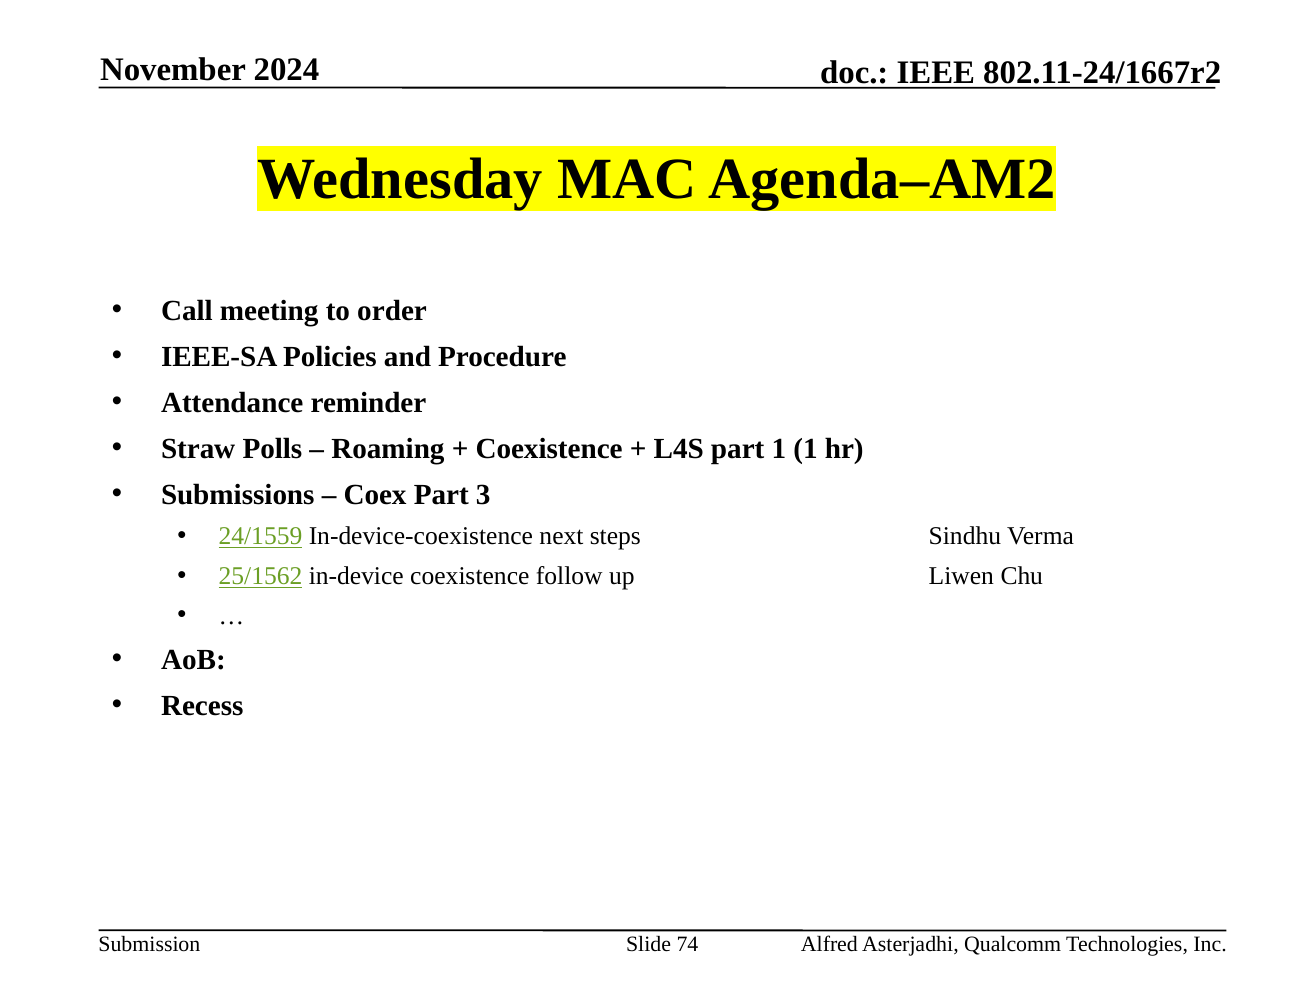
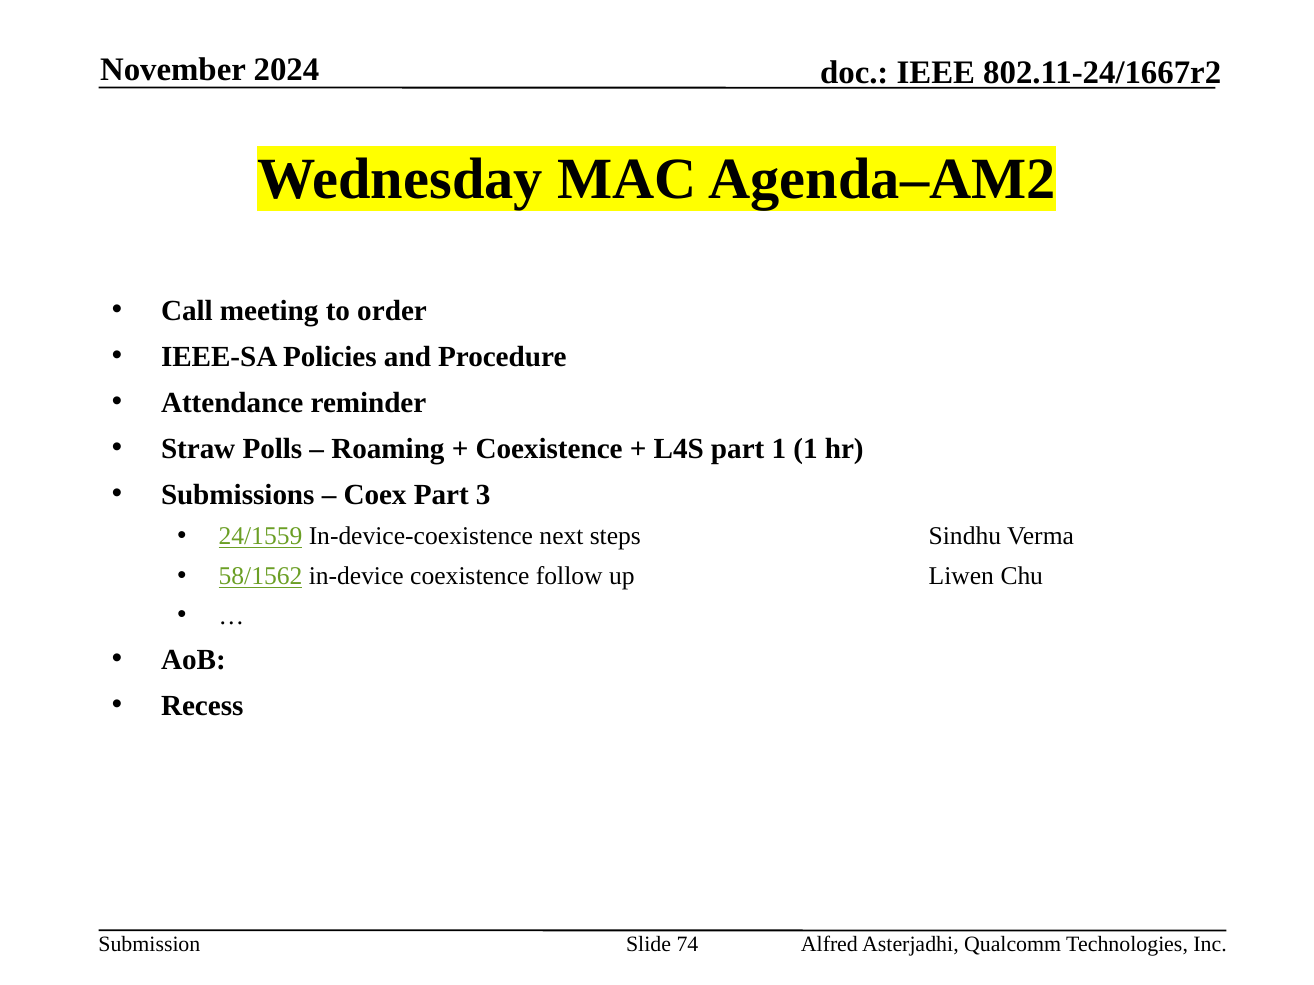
25/1562: 25/1562 -> 58/1562
